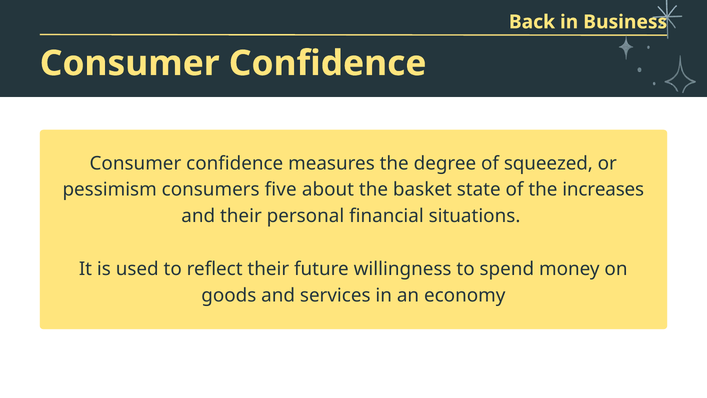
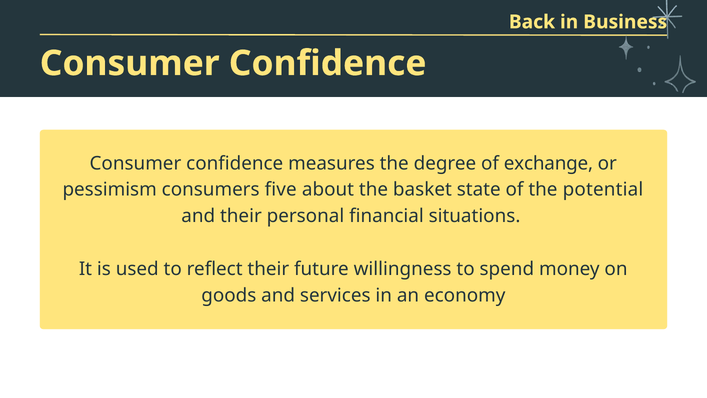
squeezed: squeezed -> exchange
increases: increases -> potential
